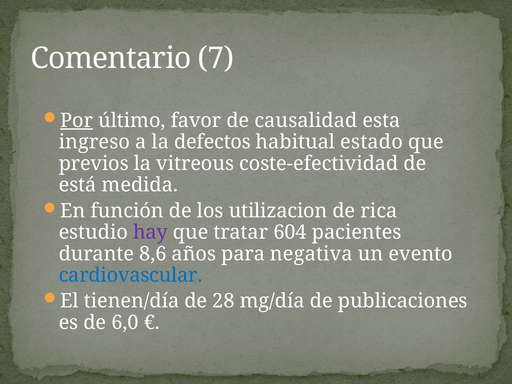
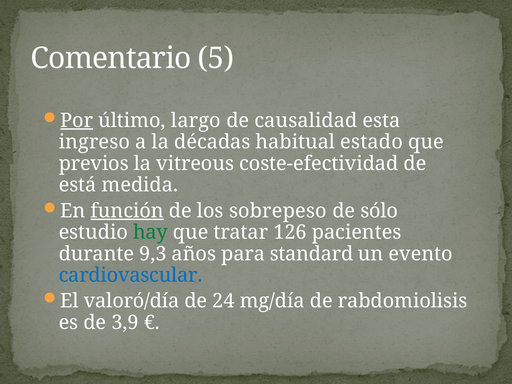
7: 7 -> 5
favor: favor -> largo
defectos: defectos -> décadas
función underline: none -> present
utilizacion: utilizacion -> sobrepeso
rica: rica -> sólo
hay colour: purple -> green
604: 604 -> 126
8,6: 8,6 -> 9,3
negativa: negativa -> standard
tienen/día: tienen/día -> valoró/día
28: 28 -> 24
publicaciones: publicaciones -> rabdomiolisis
6,0: 6,0 -> 3,9
